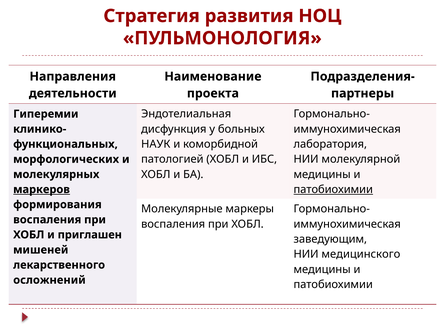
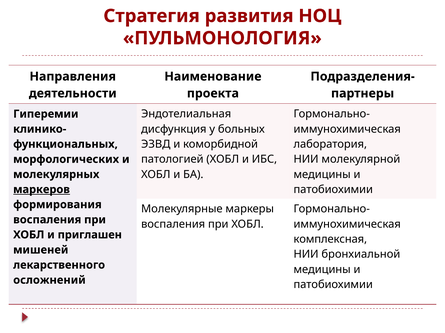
НАУК: НАУК -> ЭЗВД
патобиохимии at (333, 190) underline: present -> none
заведующим: заведующим -> комплексная
медицинского: медицинского -> бронхиальной
